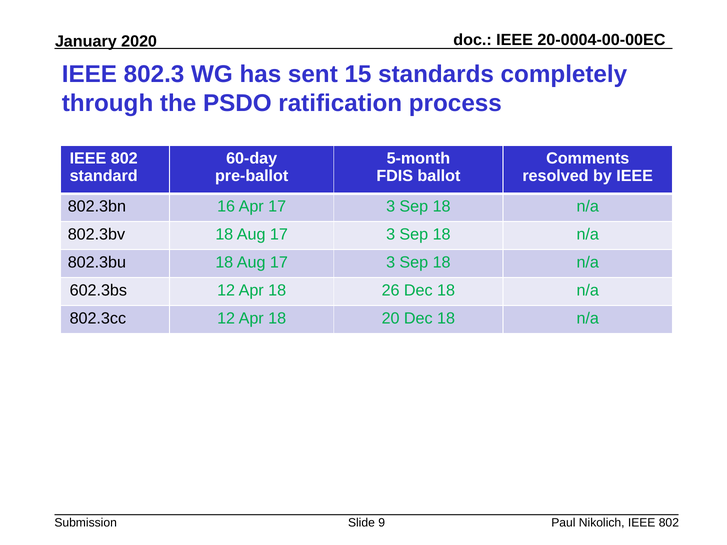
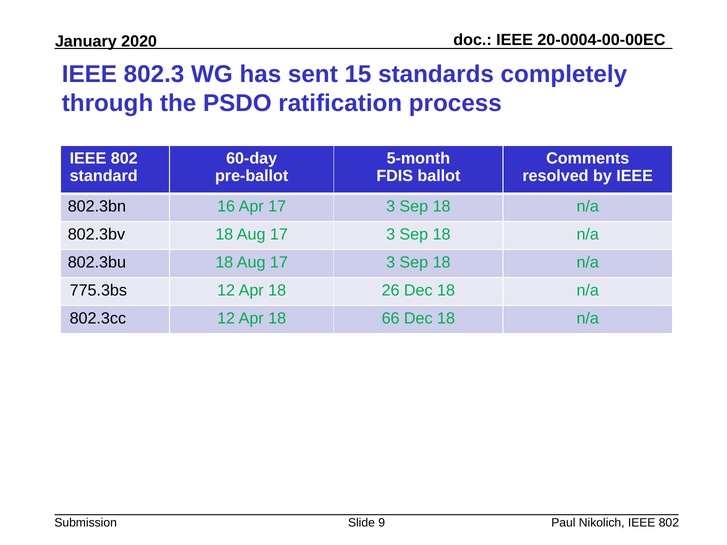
602.3bs: 602.3bs -> 775.3bs
20: 20 -> 66
